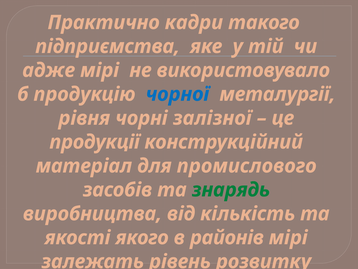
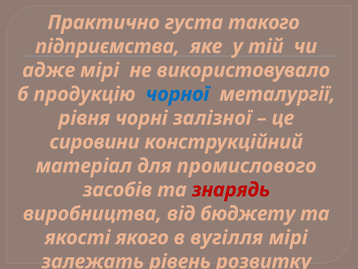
кадри: кадри -> густа
продукції: продукції -> сировини
знарядь colour: green -> red
кількість: кількість -> бюджету
районів: районів -> вугілля
